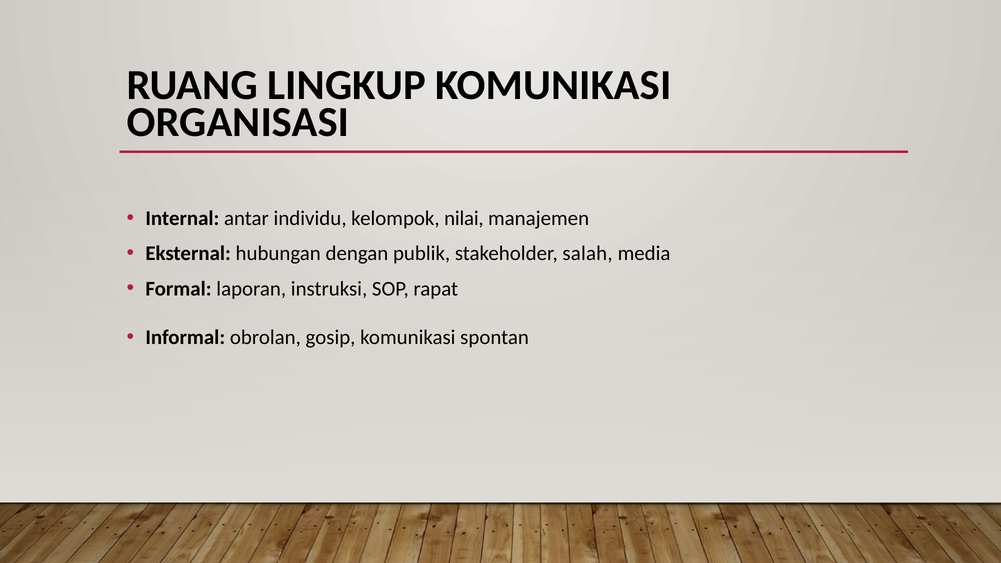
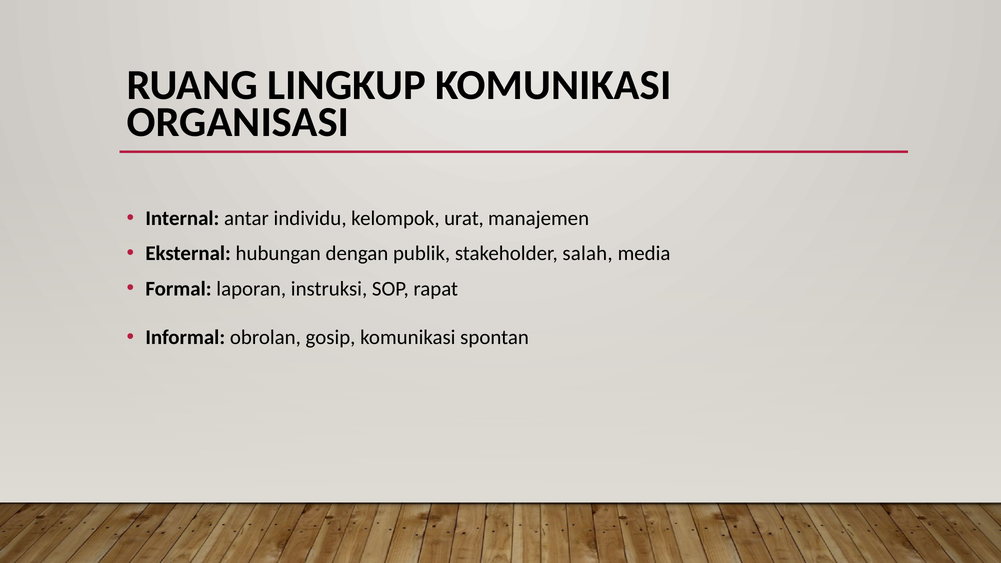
nilai: nilai -> urat
